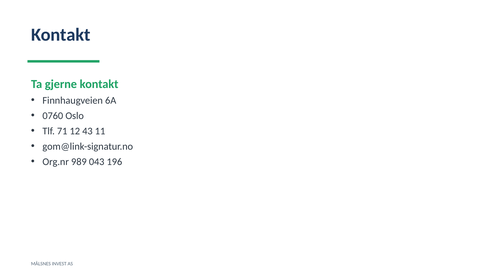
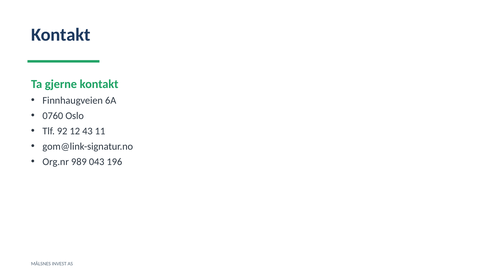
71: 71 -> 92
